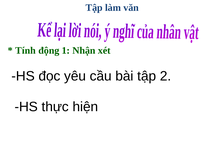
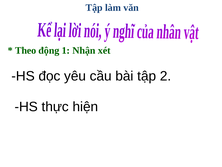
Tính: Tính -> Theo
